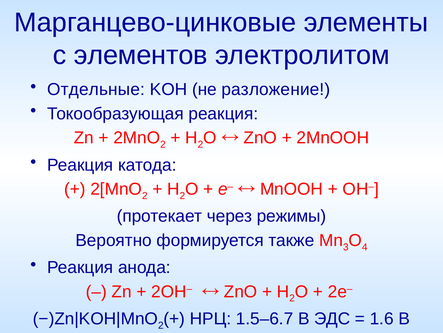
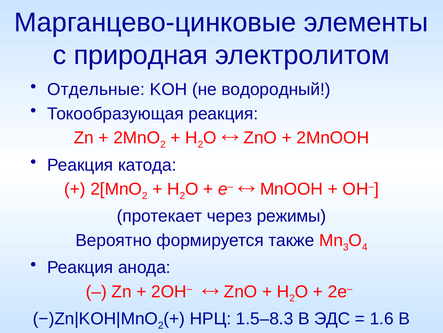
элементов: элементов -> природная
разложение: разложение -> водородный
1.5–6.7: 1.5–6.7 -> 1.5–8.3
